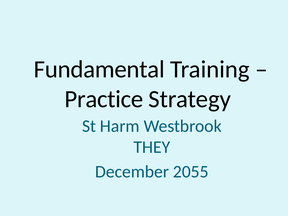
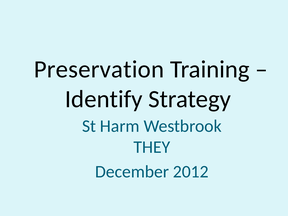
Fundamental: Fundamental -> Preservation
Practice: Practice -> Identify
2055: 2055 -> 2012
